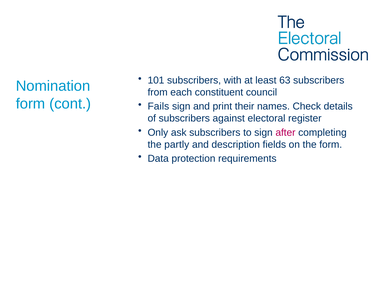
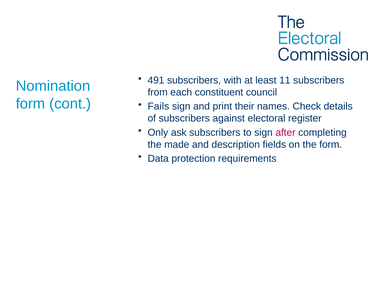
101: 101 -> 491
63: 63 -> 11
partly: partly -> made
